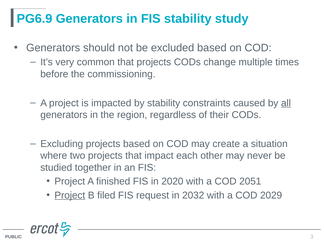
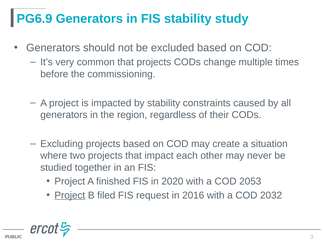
all underline: present -> none
2051: 2051 -> 2053
2032: 2032 -> 2016
2029: 2029 -> 2032
